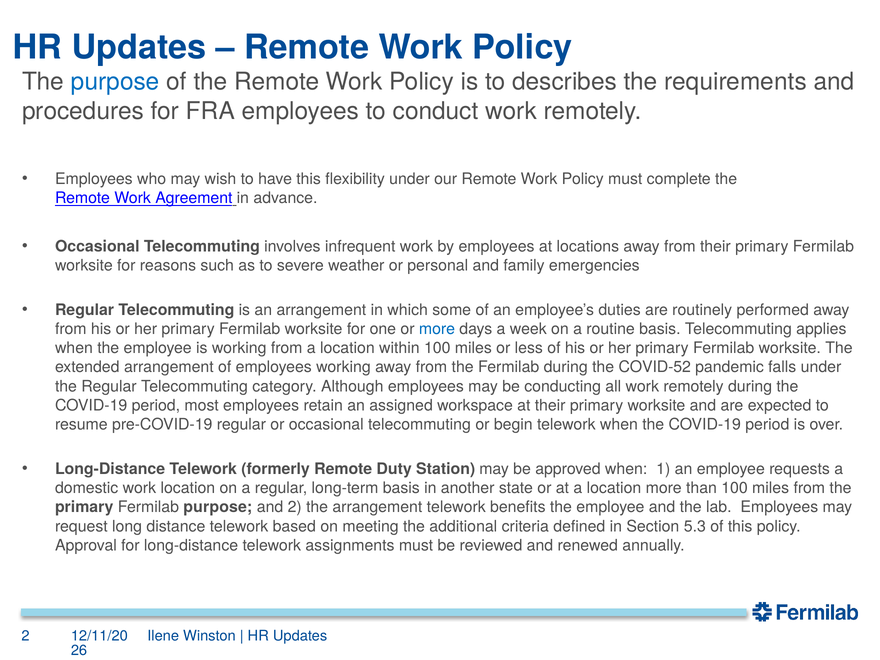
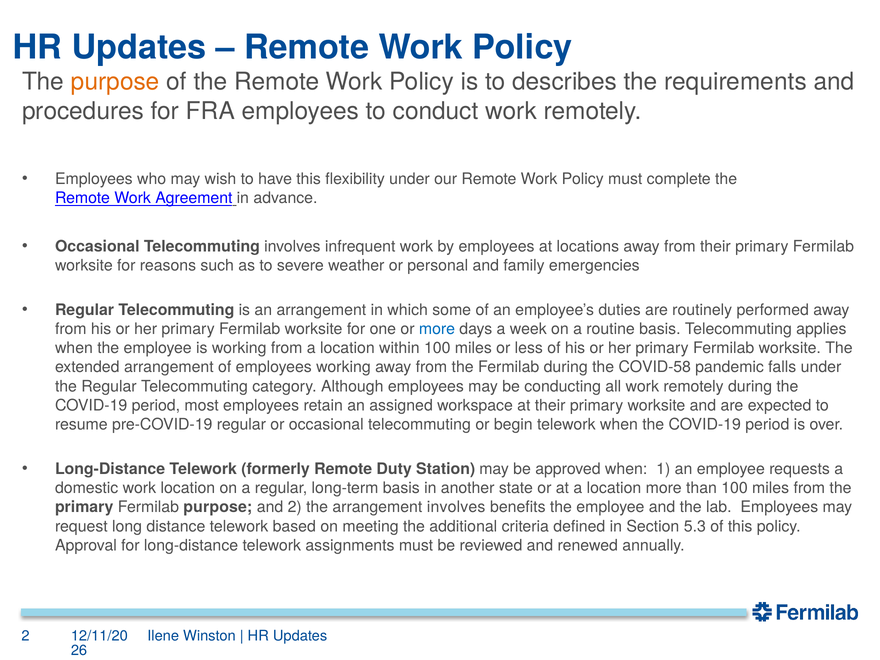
purpose at (115, 82) colour: blue -> orange
COVID-52: COVID-52 -> COVID-58
arrangement telework: telework -> involves
